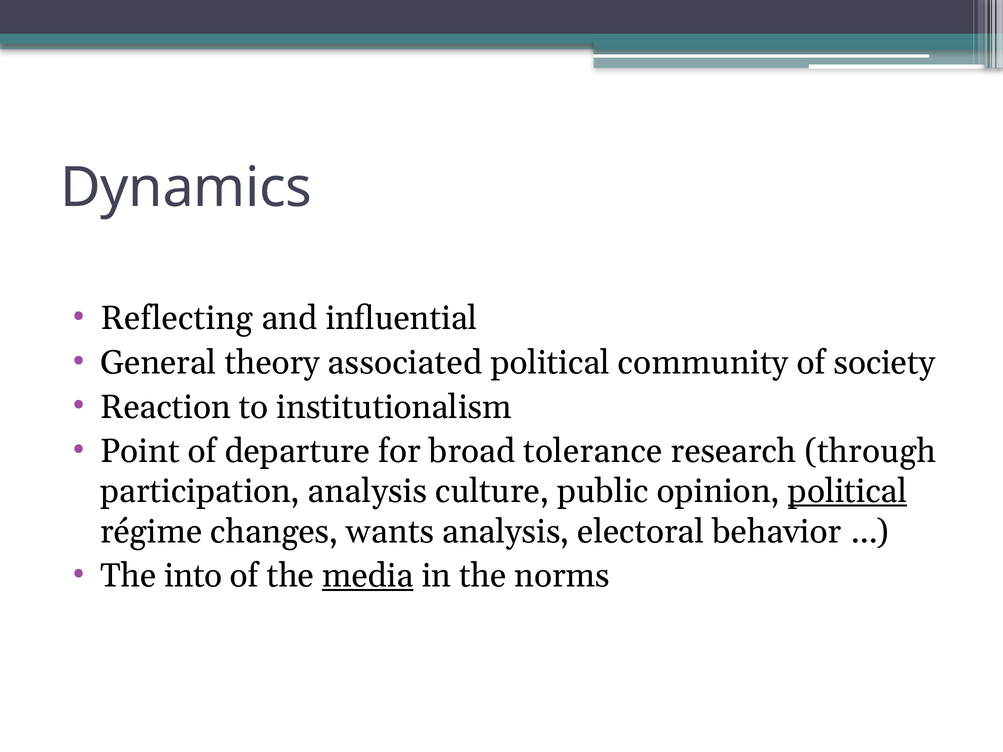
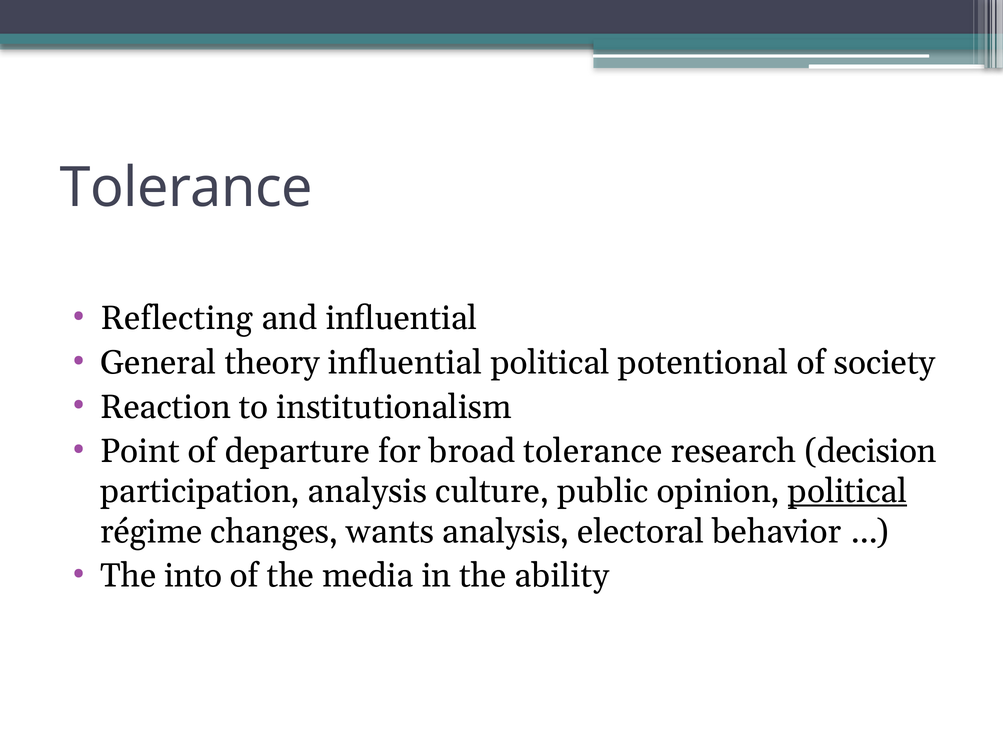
Dynamics at (186, 188): Dynamics -> Tolerance
theory associated: associated -> influential
community: community -> potentional
through: through -> decision
media underline: present -> none
norms: norms -> ability
